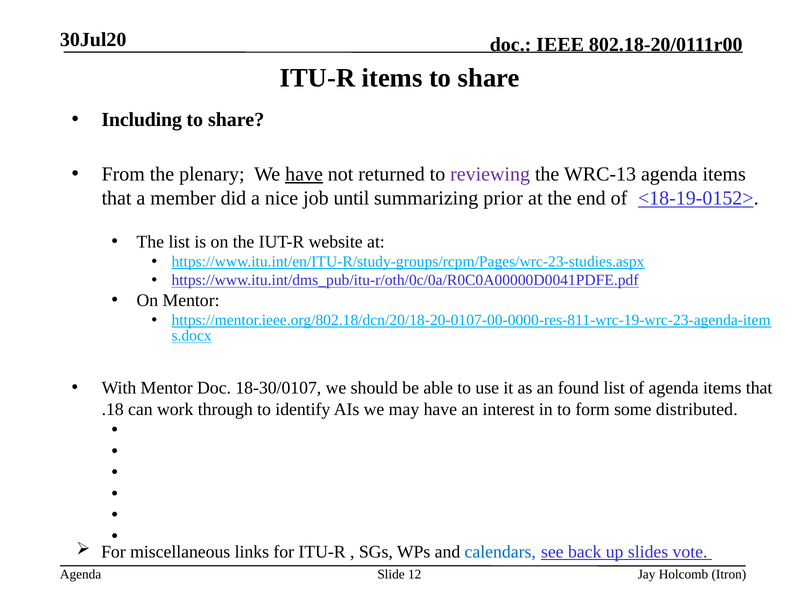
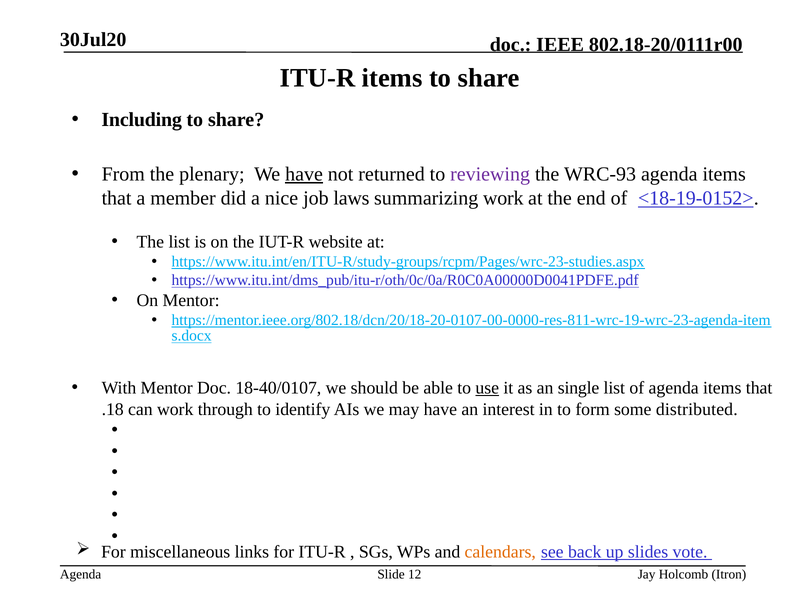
WRC-13: WRC-13 -> WRC-93
until: until -> laws
summarizing prior: prior -> work
18-30/0107: 18-30/0107 -> 18-40/0107
use underline: none -> present
found: found -> single
calendars colour: blue -> orange
